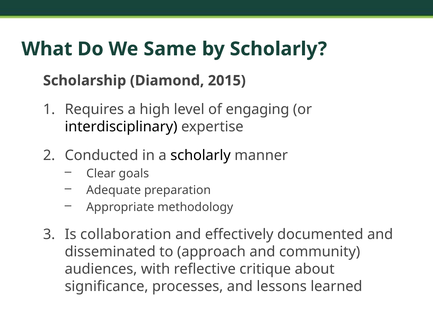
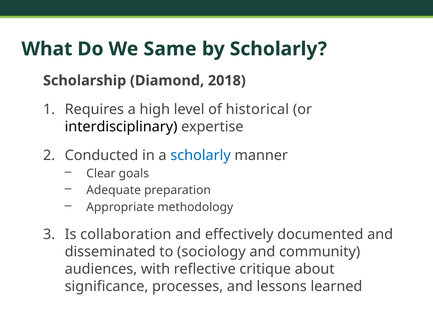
2015: 2015 -> 2018
engaging: engaging -> historical
scholarly at (201, 155) colour: black -> blue
approach: approach -> sociology
